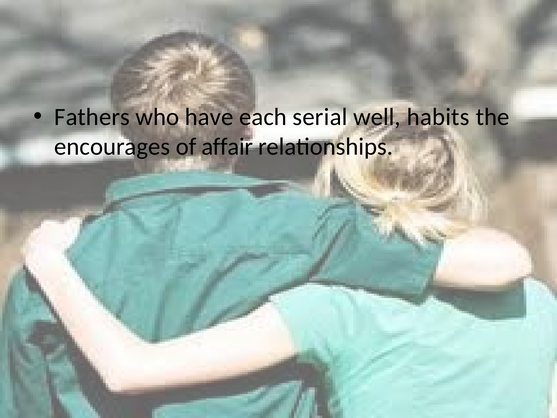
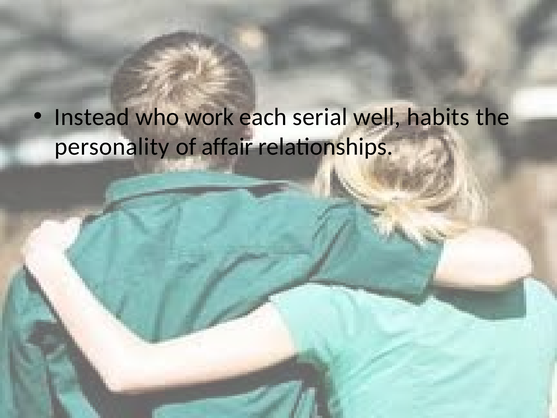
Fathers: Fathers -> Instead
have: have -> work
encourages: encourages -> personality
